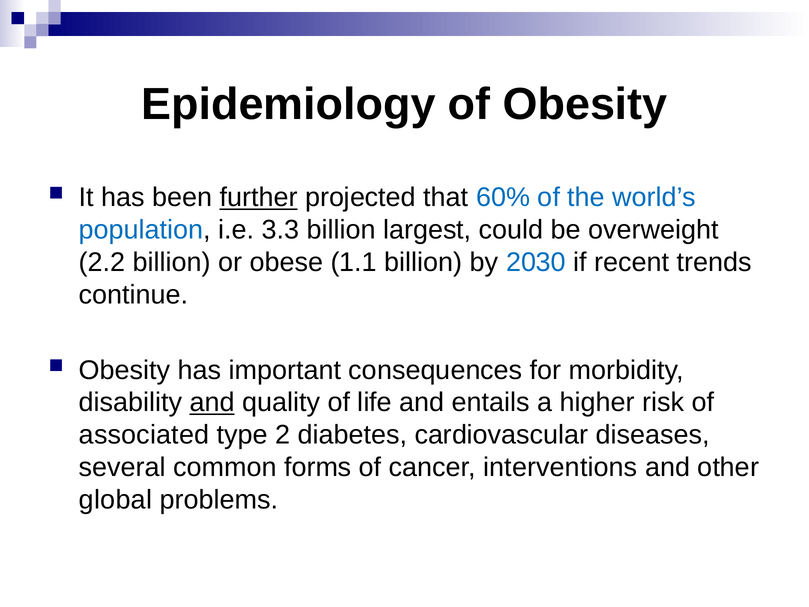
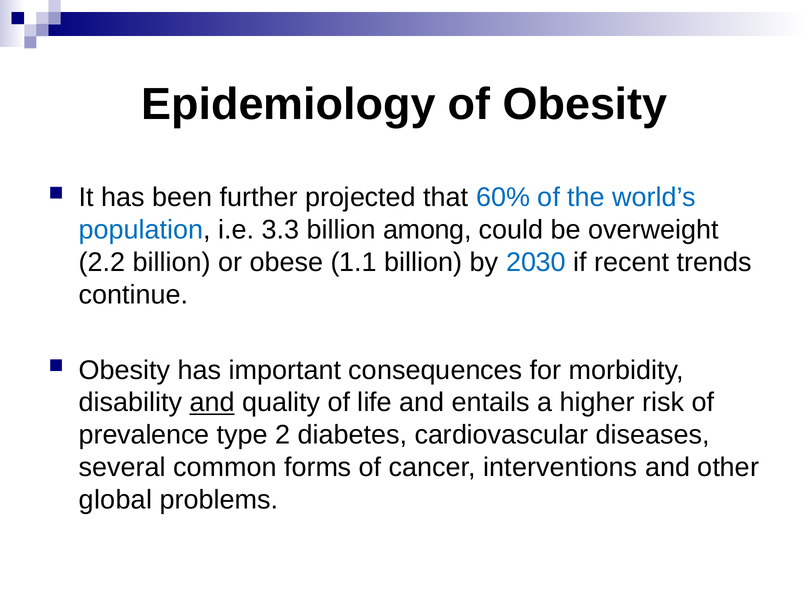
further underline: present -> none
largest: largest -> among
associated: associated -> prevalence
